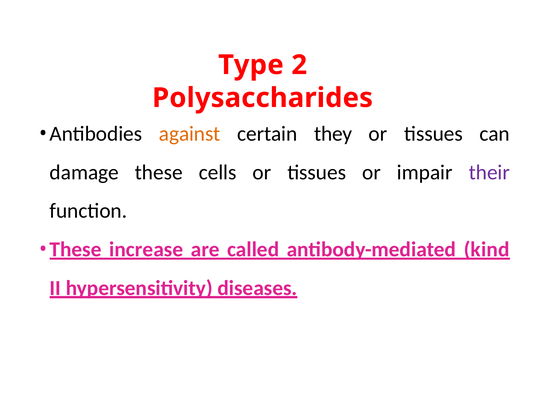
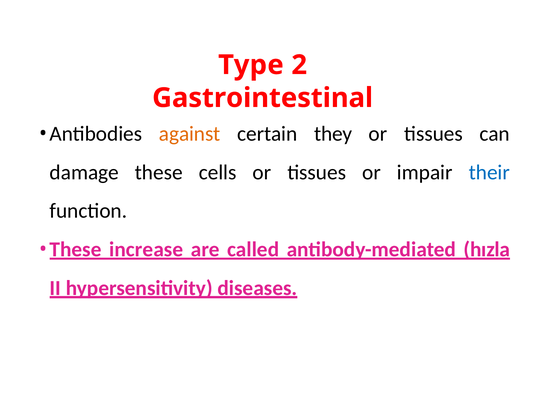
Polysaccharides: Polysaccharides -> Gastrointestinal
their colour: purple -> blue
kind: kind -> hızla
